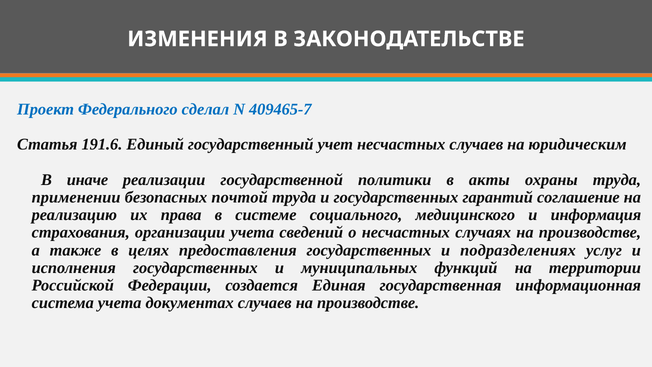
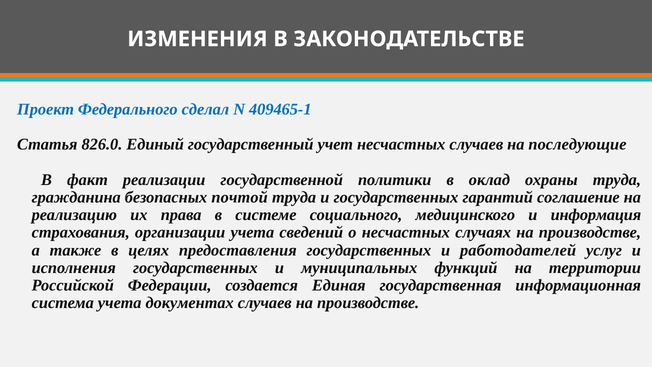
409465-7: 409465-7 -> 409465-1
191.6: 191.6 -> 826.0
юридическим: юридическим -> последующие
иначе: иначе -> факт
акты: акты -> оклад
применении: применении -> гражданина
подразделениях: подразделениях -> работодателей
